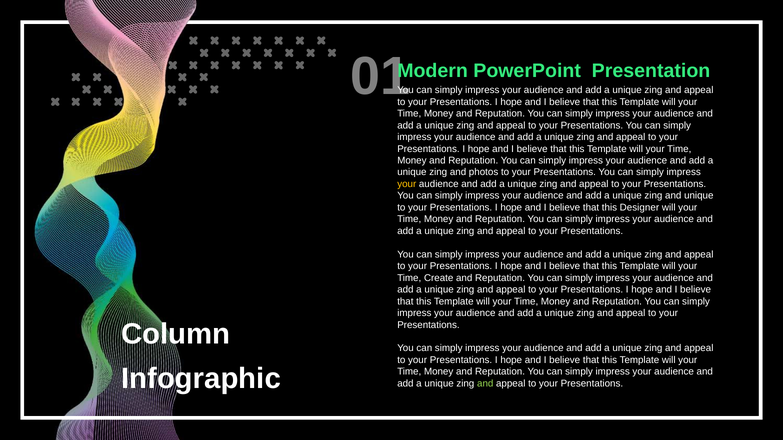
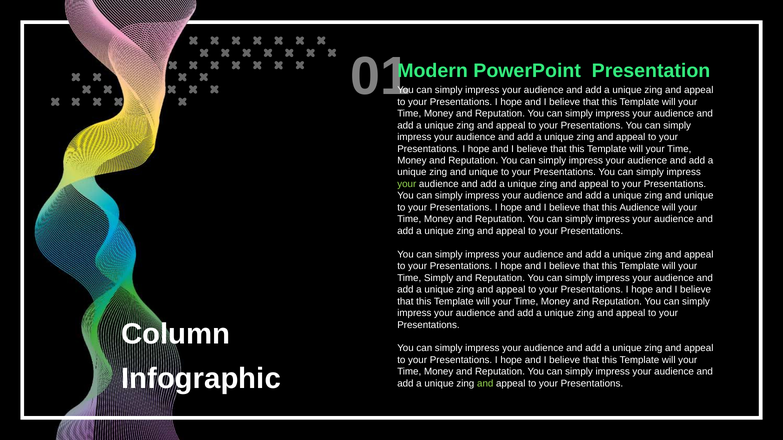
photos at (484, 172): photos -> unique
your at (407, 184) colour: yellow -> light green
this Designer: Designer -> Audience
Time Create: Create -> Simply
